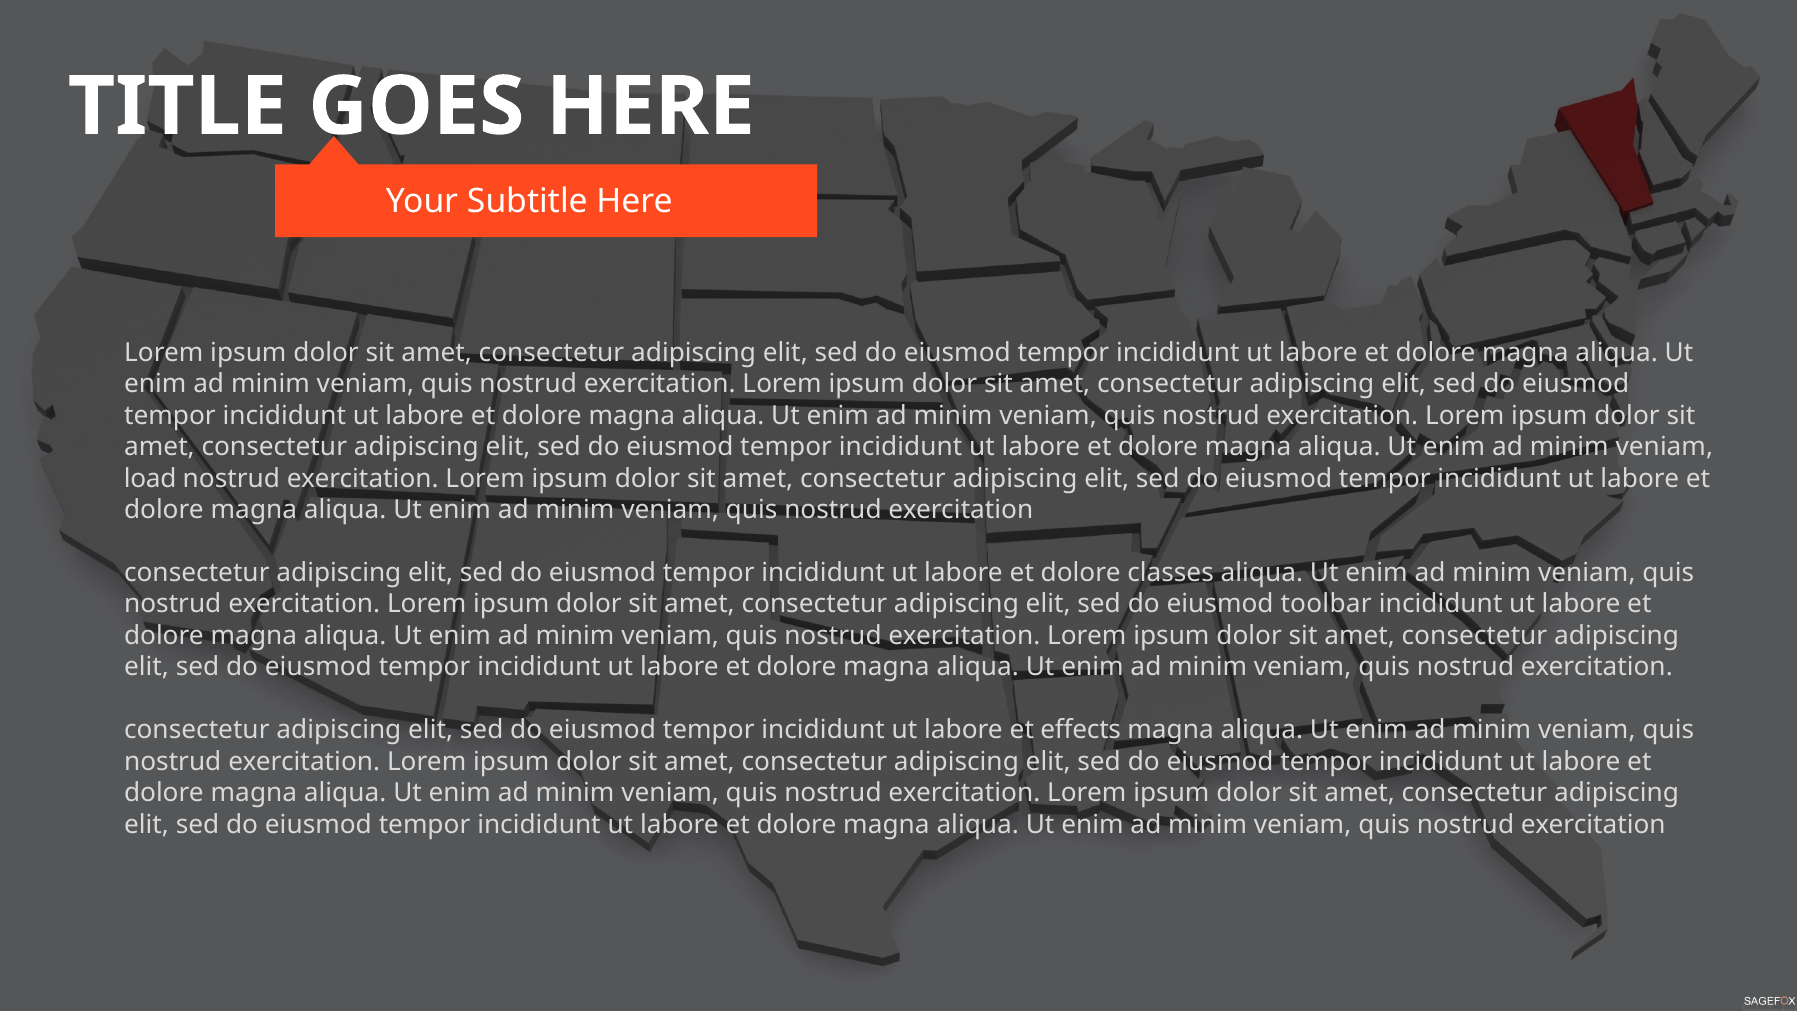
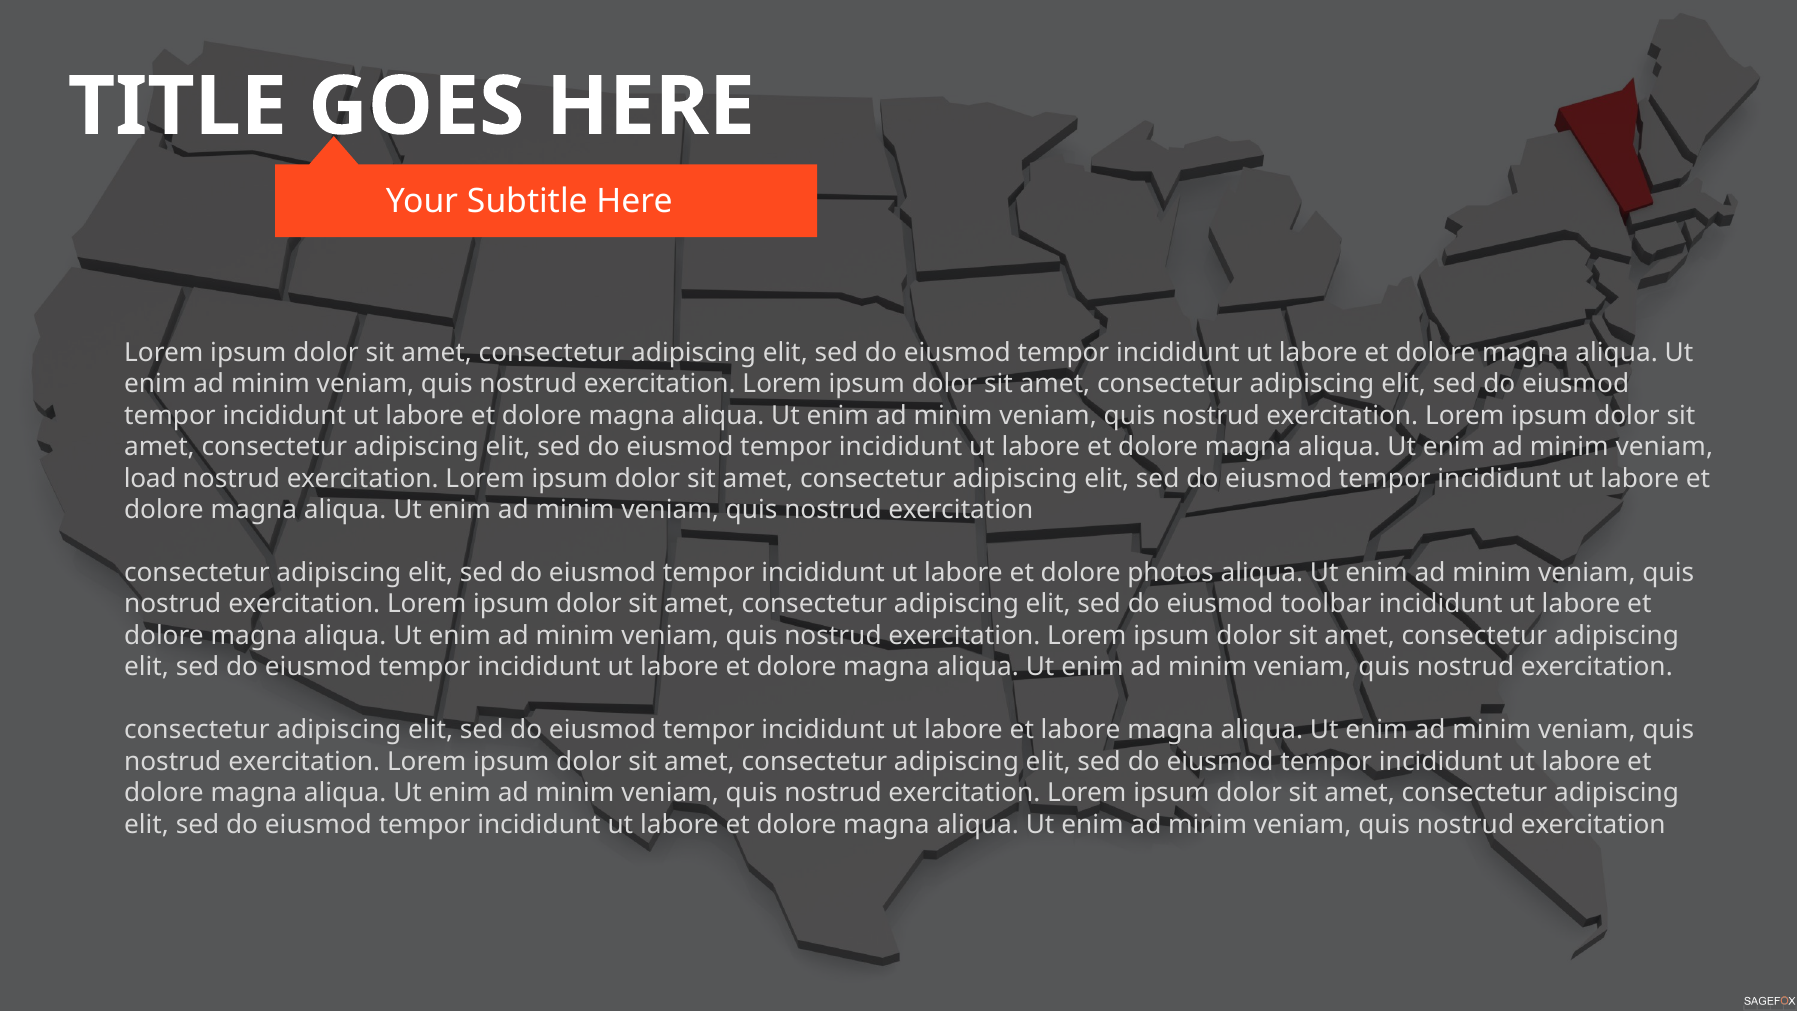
classes: classes -> photos
et effects: effects -> labore
